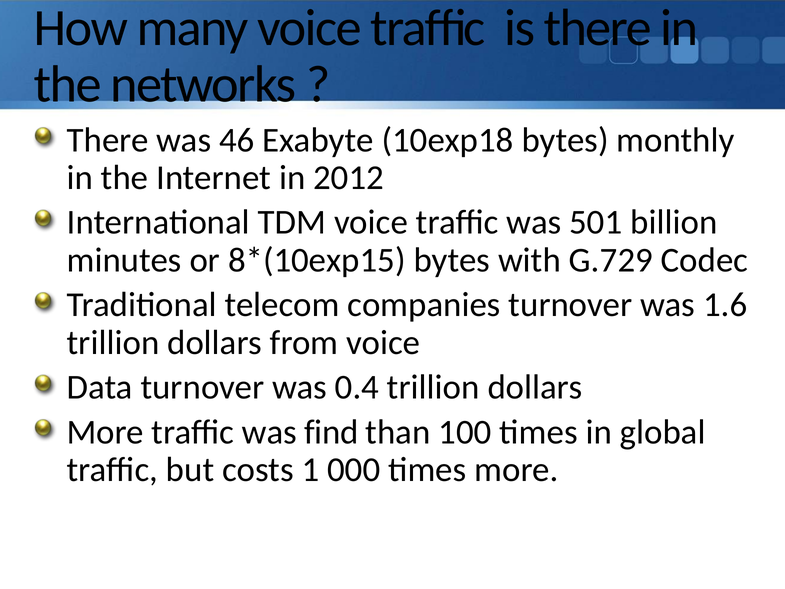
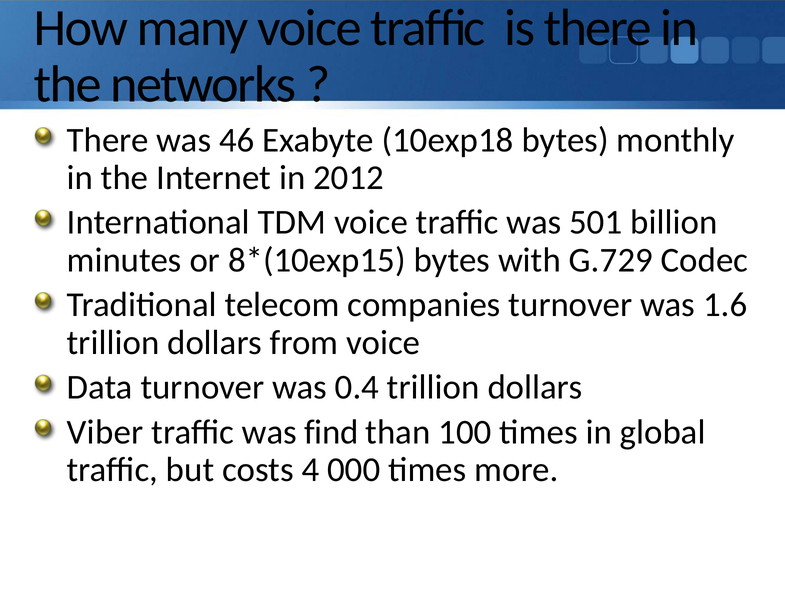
More at (105, 432): More -> Viber
1: 1 -> 4
